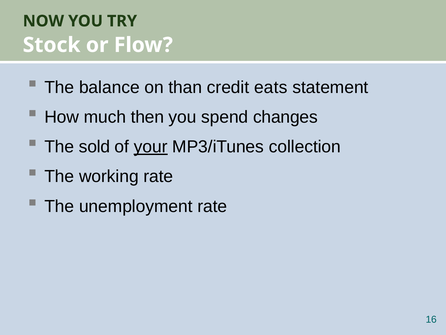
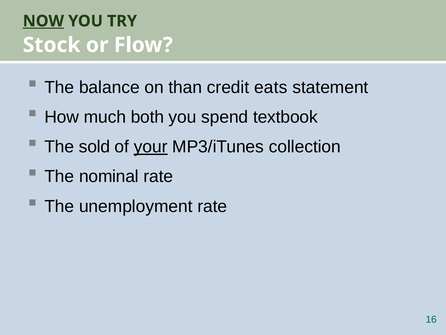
NOW underline: none -> present
then: then -> both
changes: changes -> textbook
working: working -> nominal
